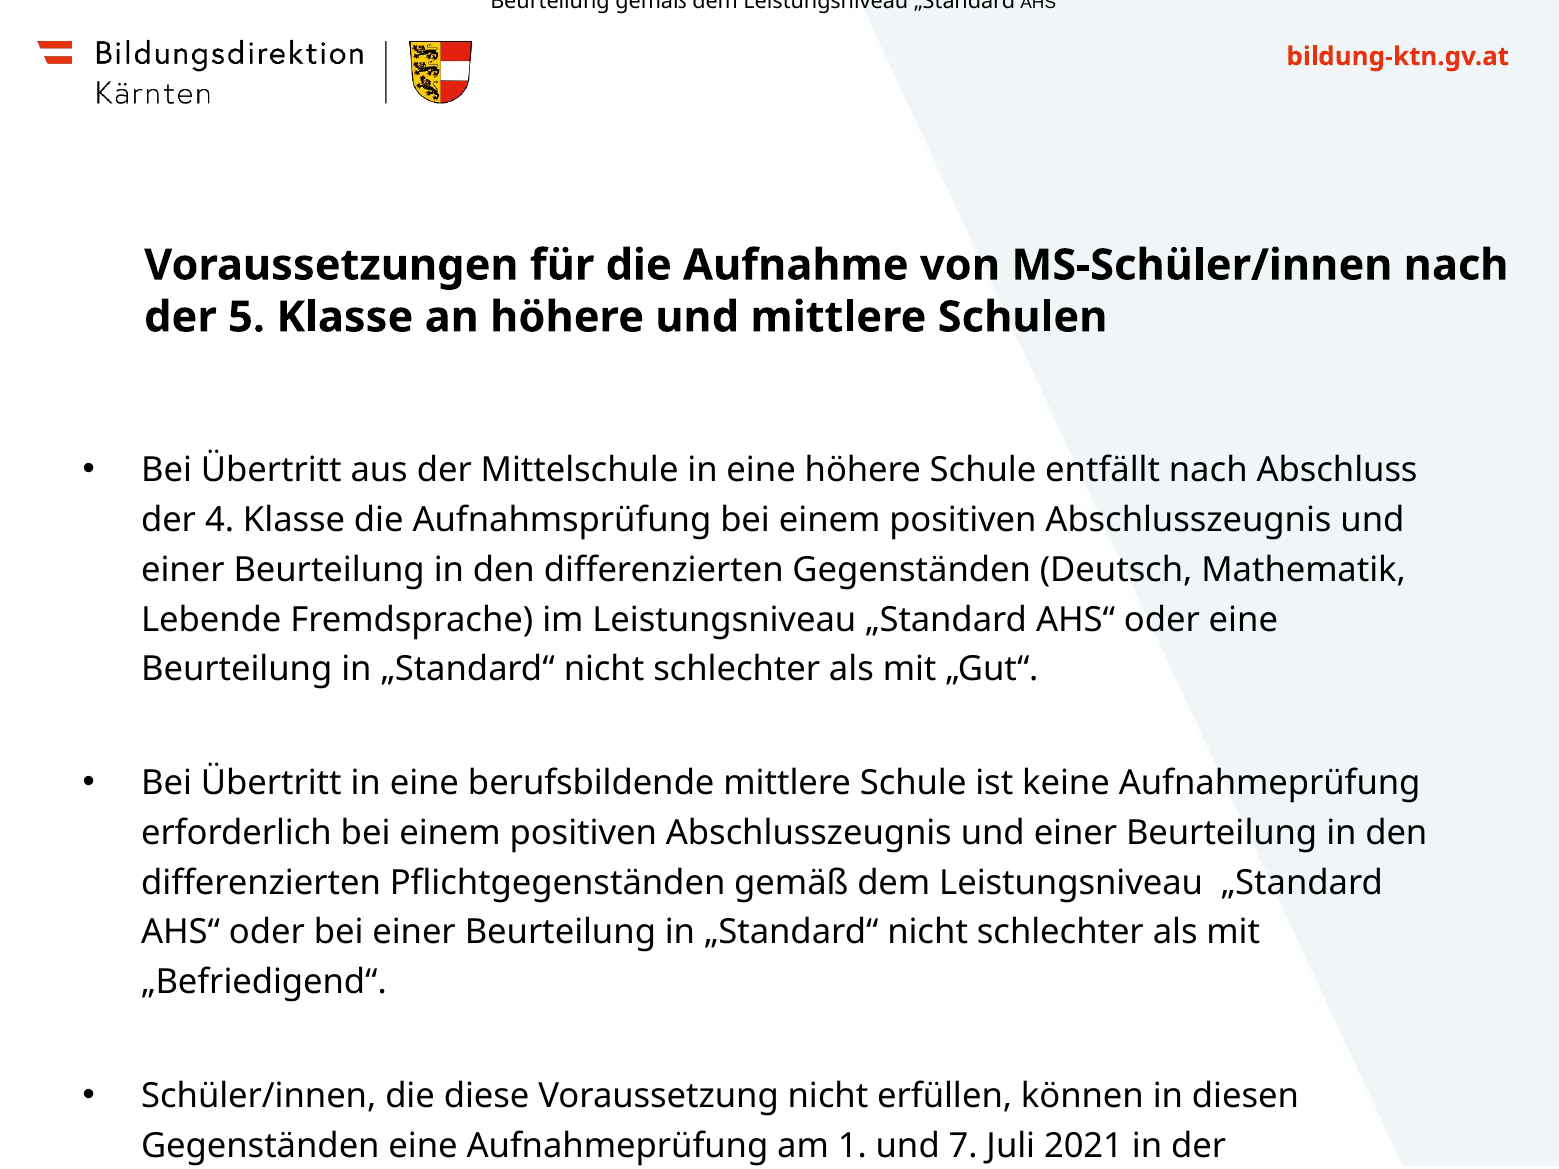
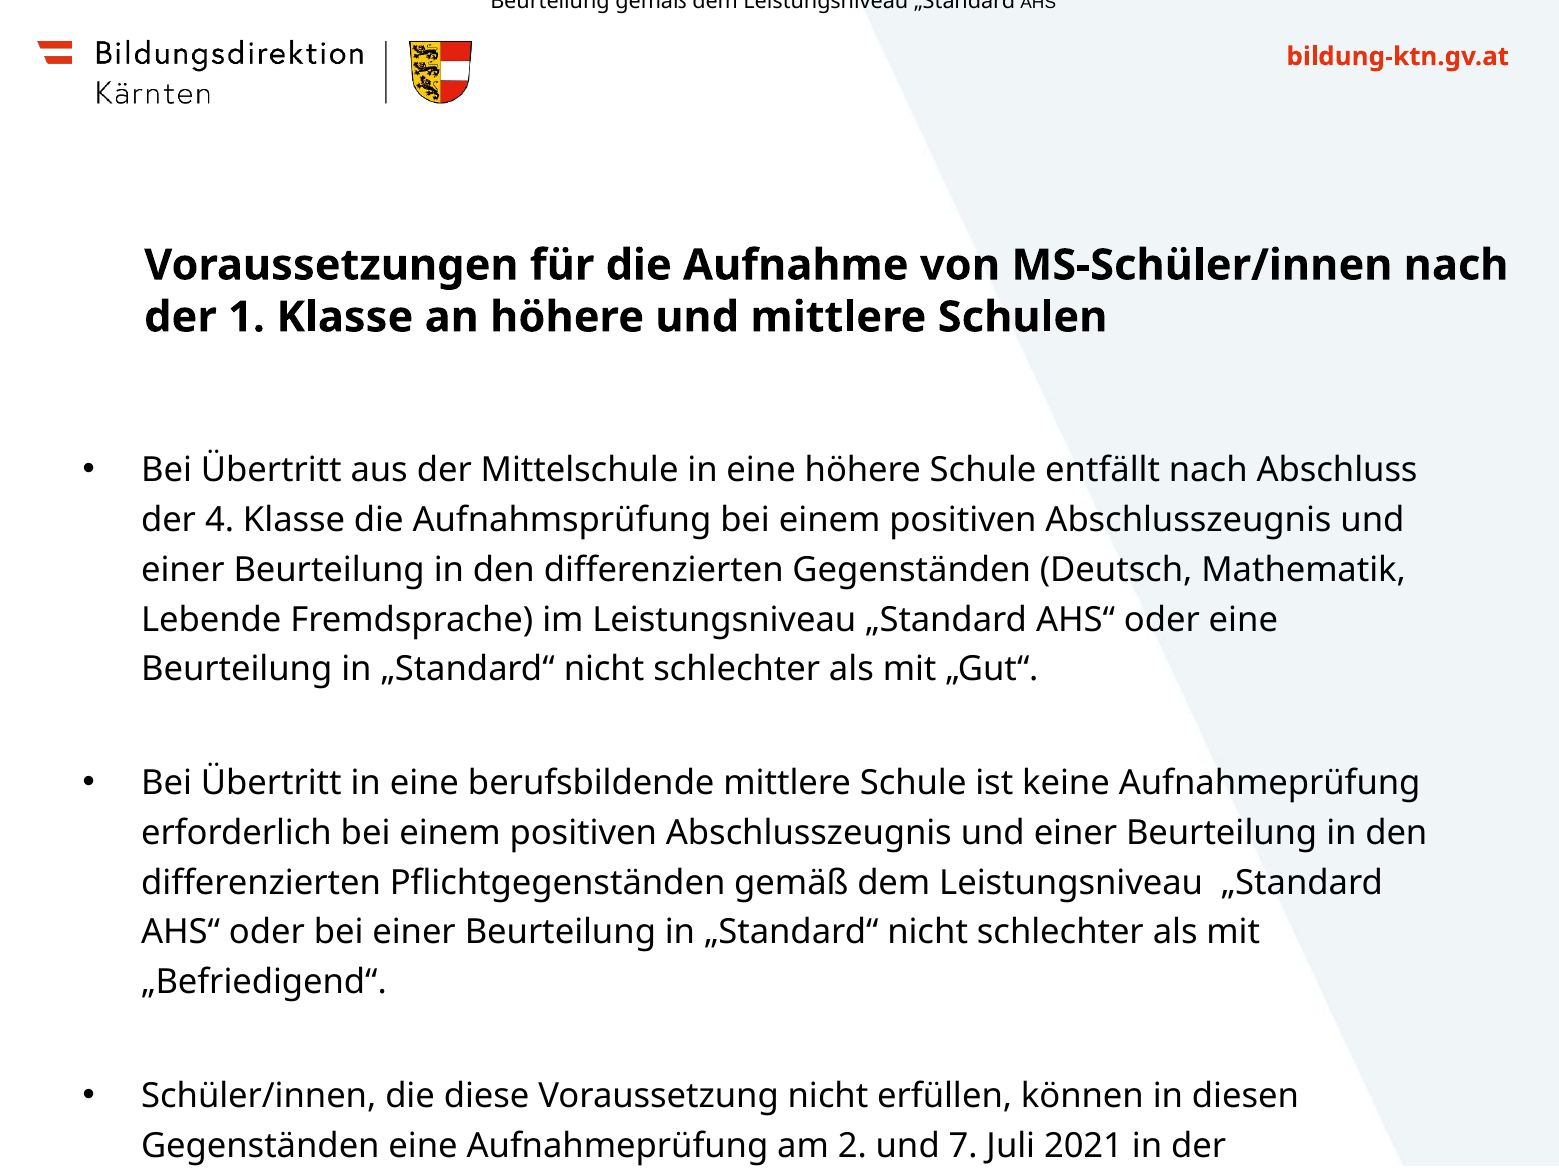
5: 5 -> 1
1: 1 -> 2
